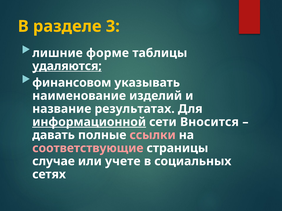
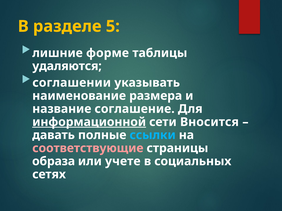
3: 3 -> 5
удаляются underline: present -> none
финансовом: финансовом -> соглашении
изделий: изделий -> размера
результатах: результатах -> соглашение
ссылки colour: pink -> light blue
случае: случае -> образа
